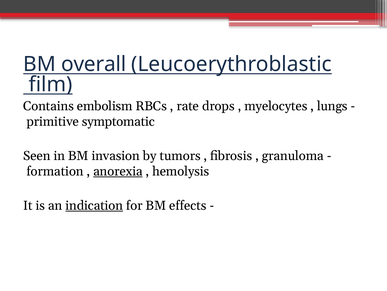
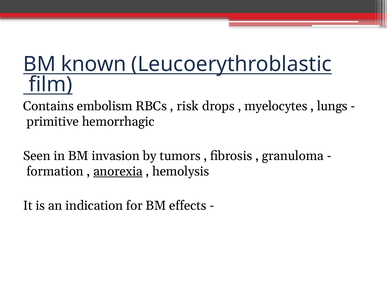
overall: overall -> known
rate: rate -> risk
symptomatic: symptomatic -> hemorrhagic
indication underline: present -> none
